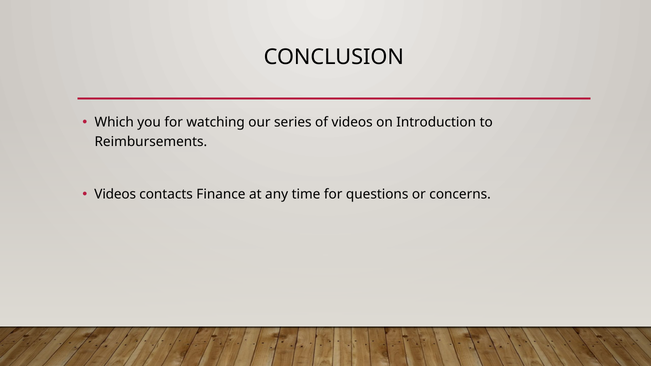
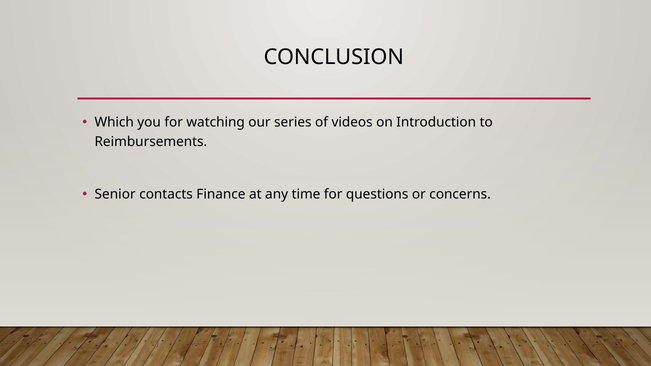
Videos at (115, 195): Videos -> Senior
